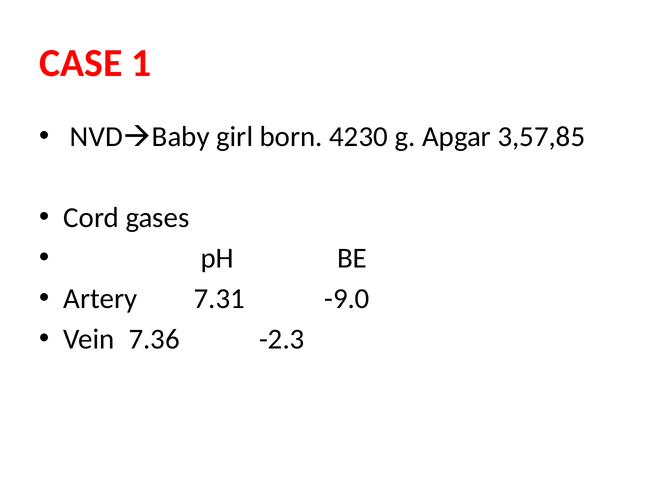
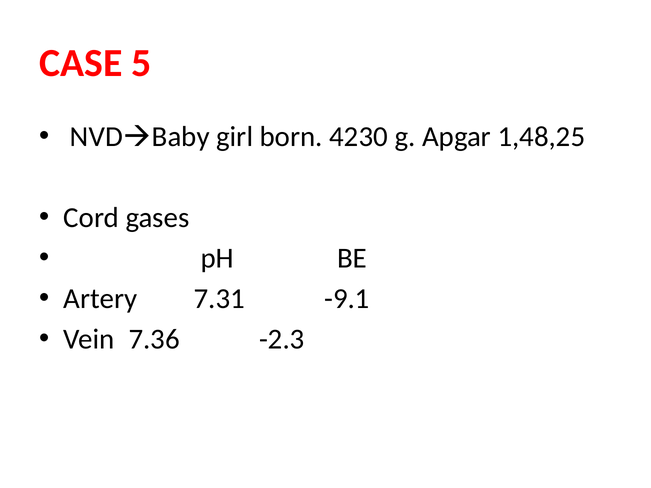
1: 1 -> 5
3,57,85: 3,57,85 -> 1,48,25
-9.0: -9.0 -> -9.1
